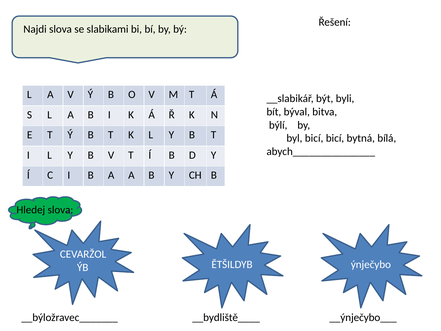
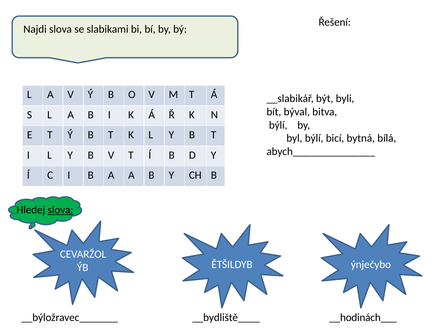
byl bicí: bicí -> býlí
slova at (60, 210) underline: none -> present
__ýnječybo___: __ýnječybo___ -> __hodinách___
